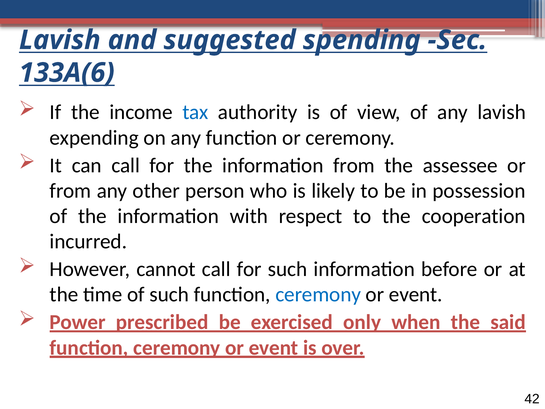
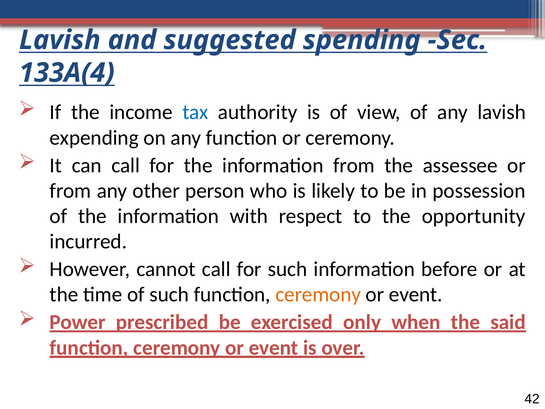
133A(6: 133A(6 -> 133A(4
cooperation: cooperation -> opportunity
ceremony at (318, 294) colour: blue -> orange
